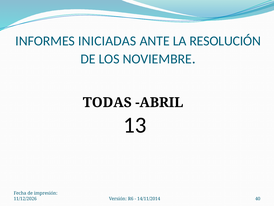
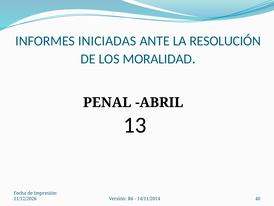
NOVIEMBRE: NOVIEMBRE -> MORALIDAD
TODAS: TODAS -> PENAL
